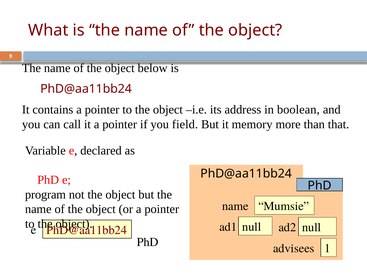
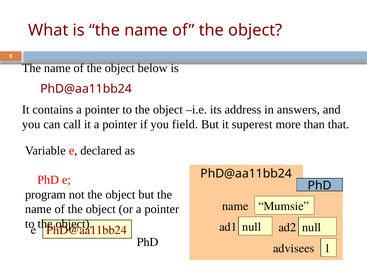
boolean: boolean -> answers
memory: memory -> superest
